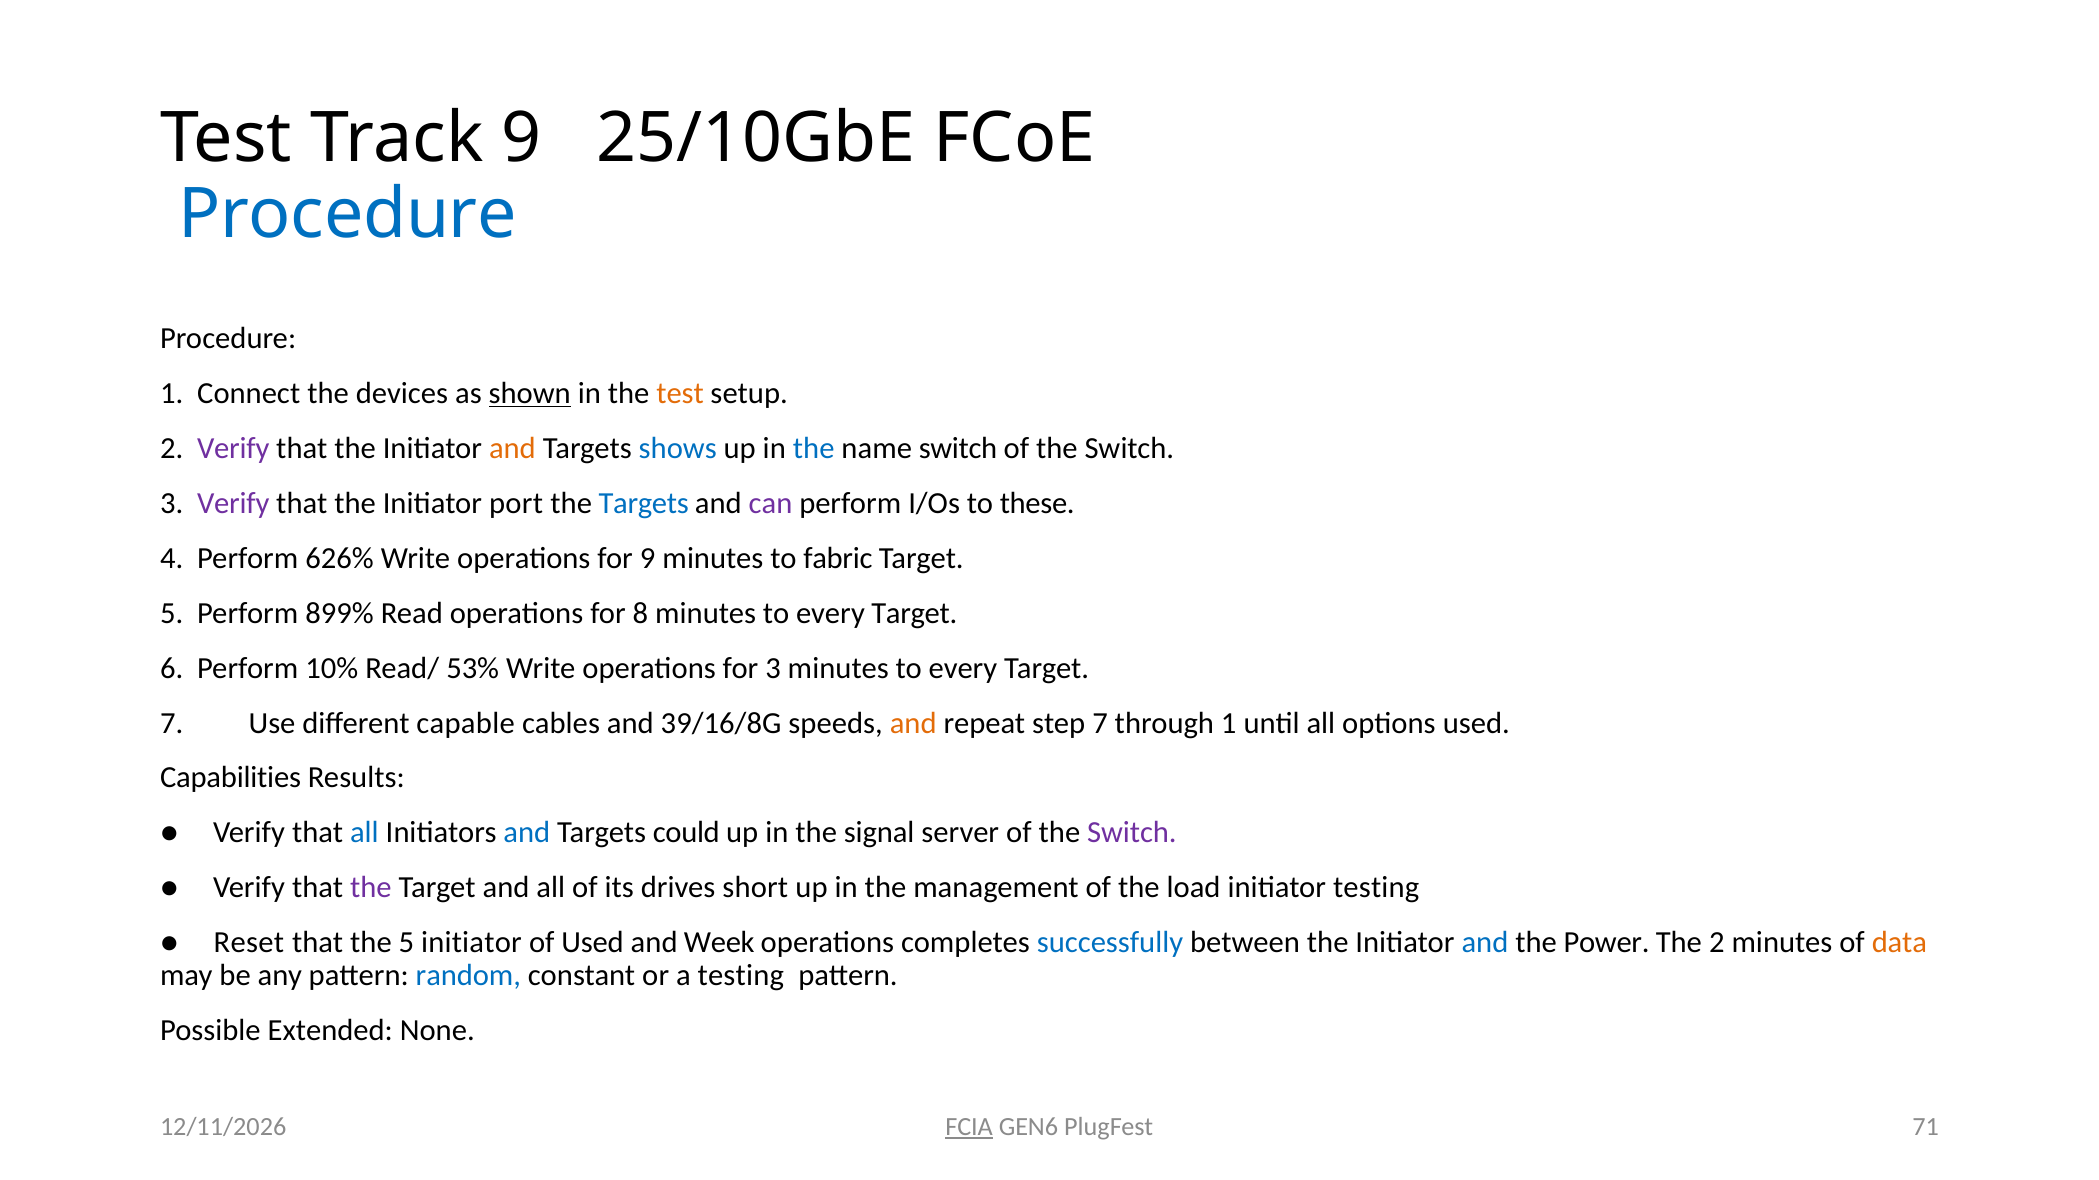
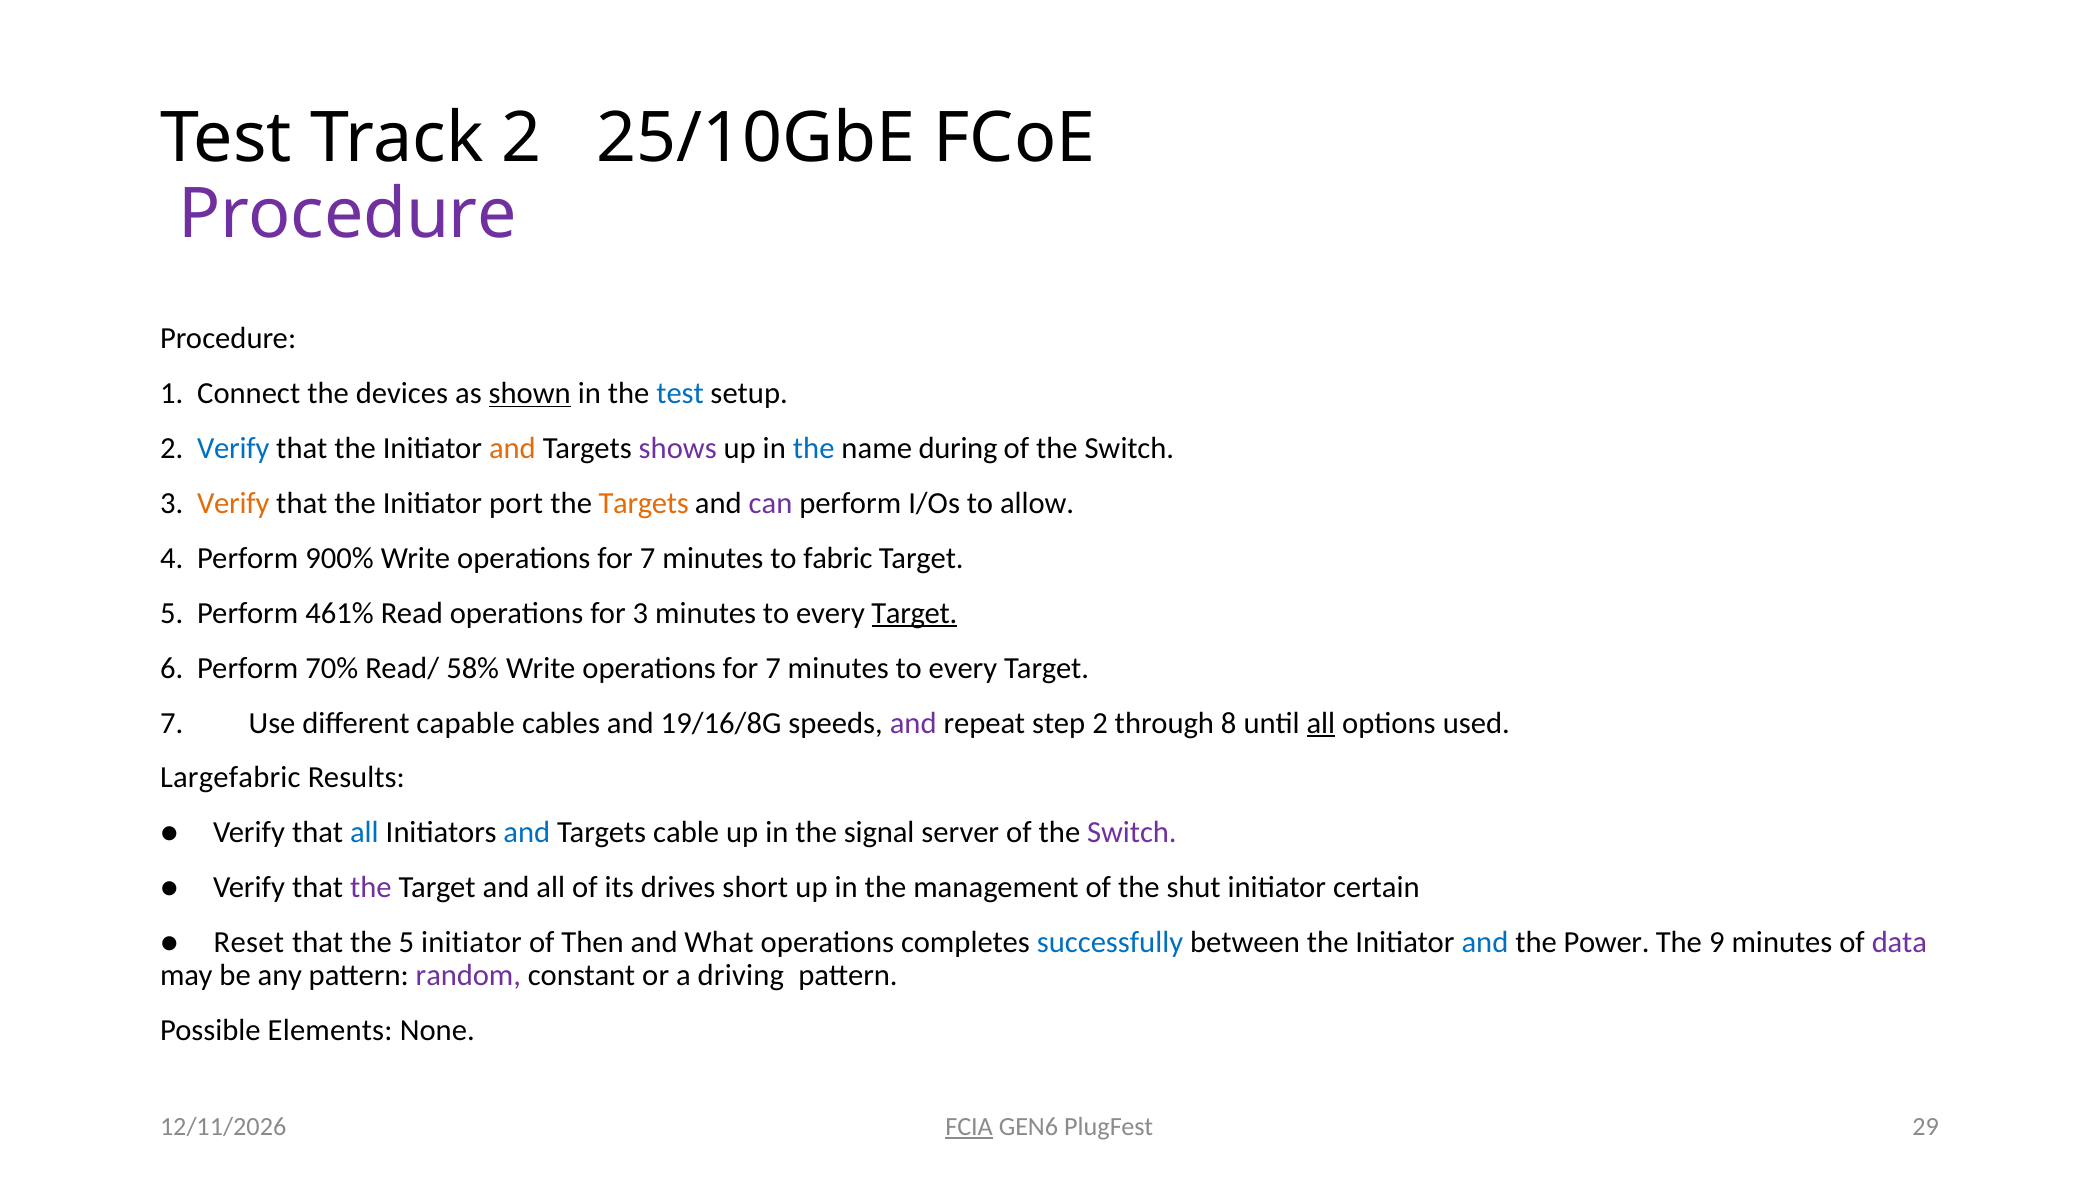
Track 9: 9 -> 2
Procedure at (348, 214) colour: blue -> purple
test at (680, 393) colour: orange -> blue
Verify at (233, 448) colour: purple -> blue
shows colour: blue -> purple
name switch: switch -> during
Verify at (233, 503) colour: purple -> orange
Targets at (644, 503) colour: blue -> orange
these: these -> allow
626%: 626% -> 900%
9 at (648, 558): 9 -> 7
899%: 899% -> 461%
for 8: 8 -> 3
Target at (914, 613) underline: none -> present
10%: 10% -> 70%
53%: 53% -> 58%
3 at (773, 668): 3 -> 7
39/16/8G: 39/16/8G -> 19/16/8G
and at (913, 723) colour: orange -> purple
step 7: 7 -> 2
through 1: 1 -> 8
all at (1321, 723) underline: none -> present
Capabilities: Capabilities -> Largefabric
could: could -> cable
load: load -> shut
initiator testing: testing -> certain
of Used: Used -> Then
Week: Week -> What
The 2: 2 -> 9
data colour: orange -> purple
random colour: blue -> purple
a testing: testing -> driving
Extended: Extended -> Elements
71: 71 -> 29
